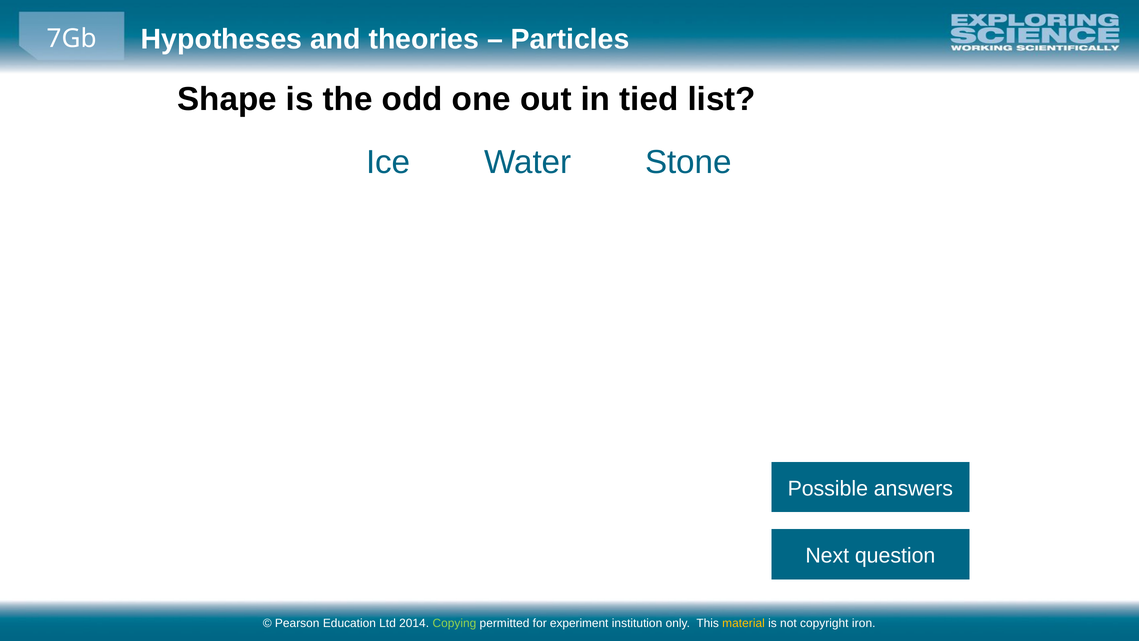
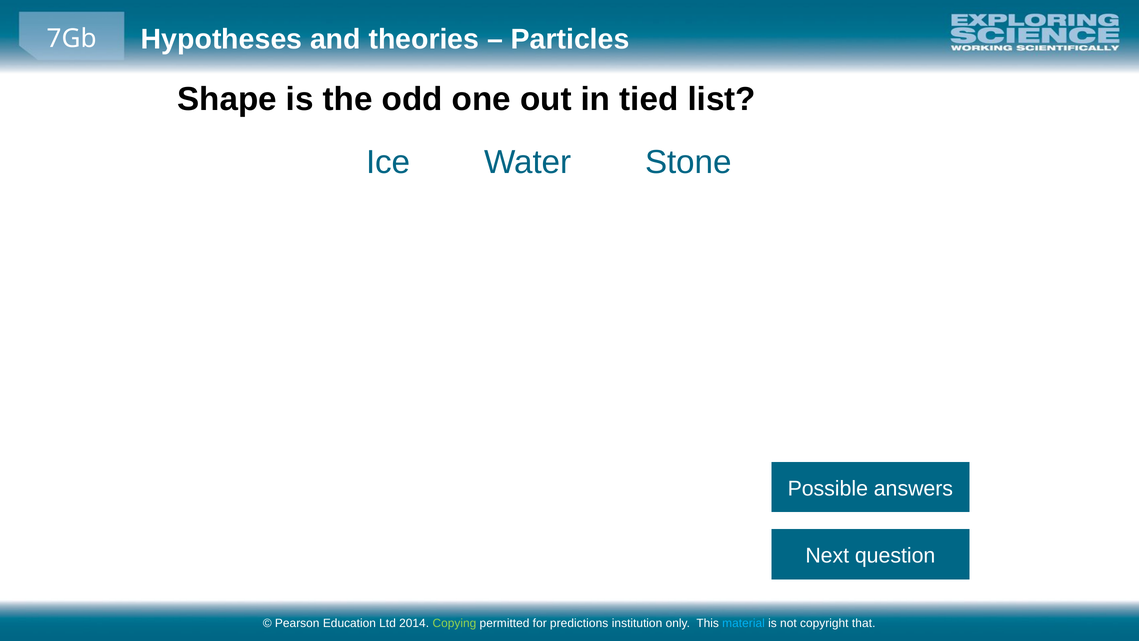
experiment: experiment -> predictions
material colour: yellow -> light blue
iron: iron -> that
